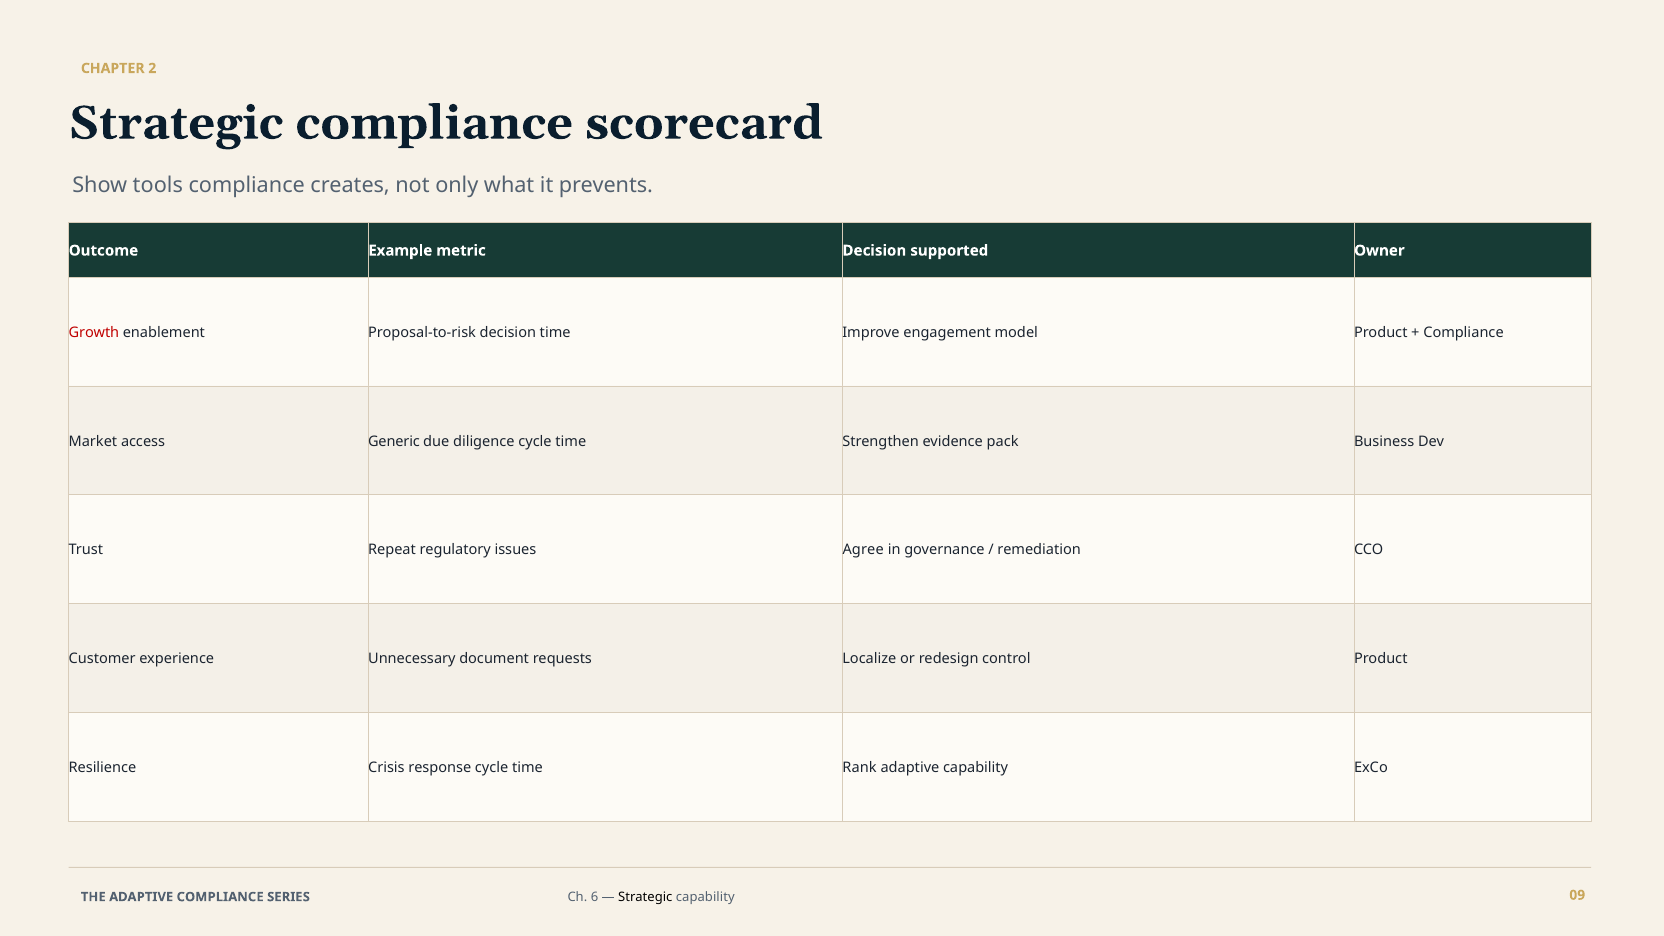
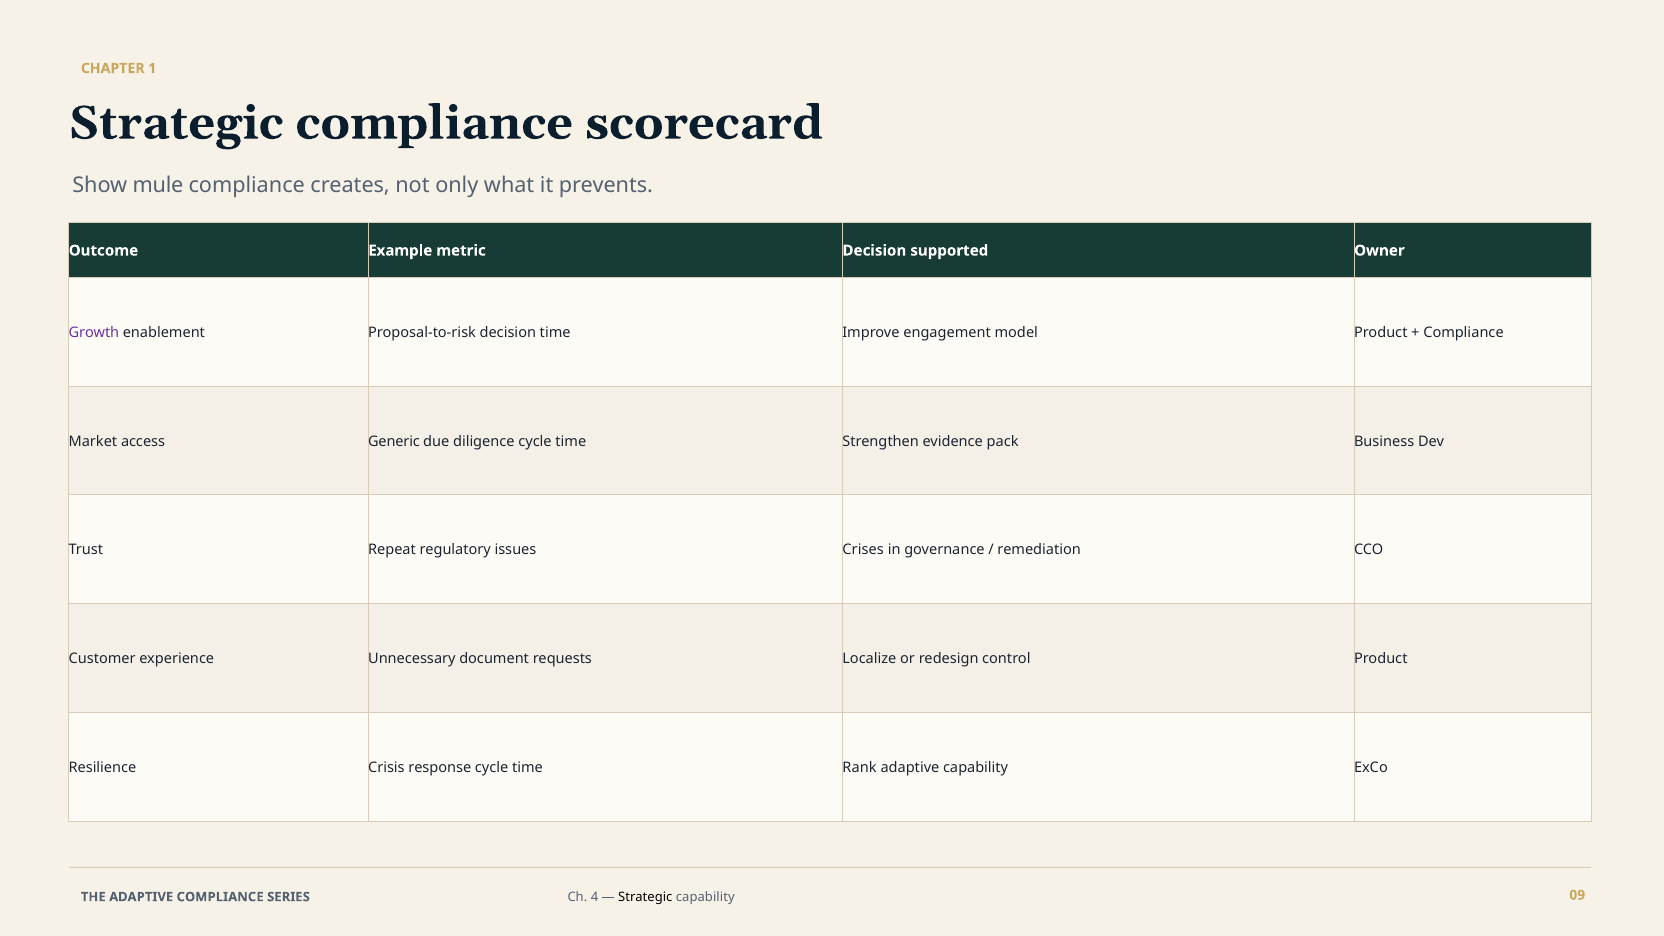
2: 2 -> 1
tools: tools -> mule
Growth colour: red -> purple
Agree: Agree -> Crises
6: 6 -> 4
